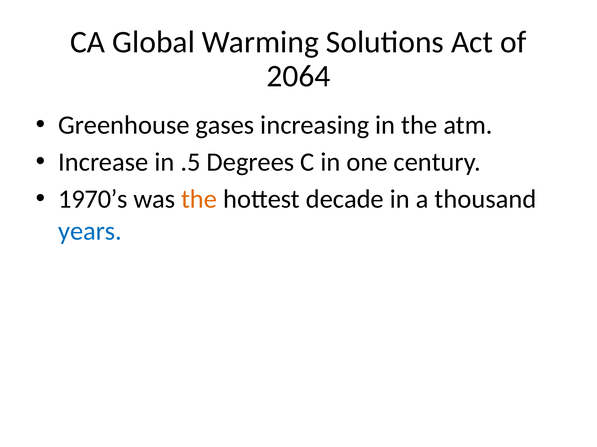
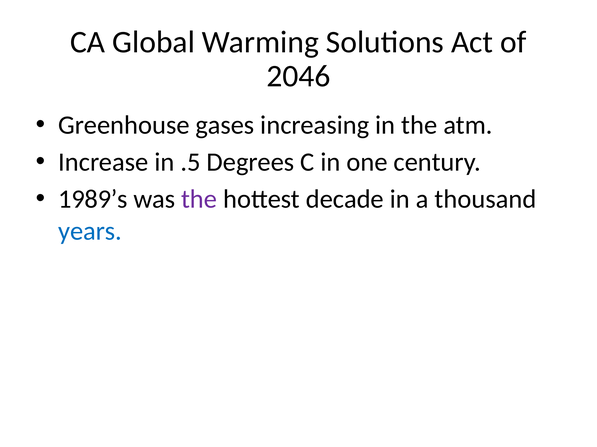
2064: 2064 -> 2046
1970’s: 1970’s -> 1989’s
the at (199, 200) colour: orange -> purple
